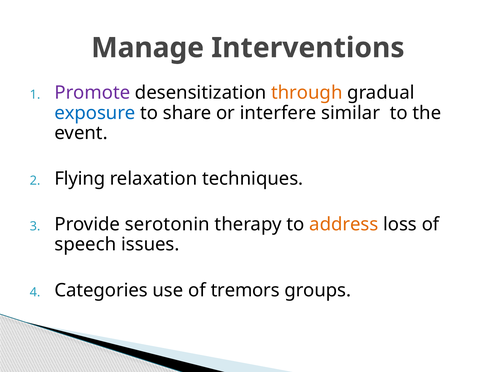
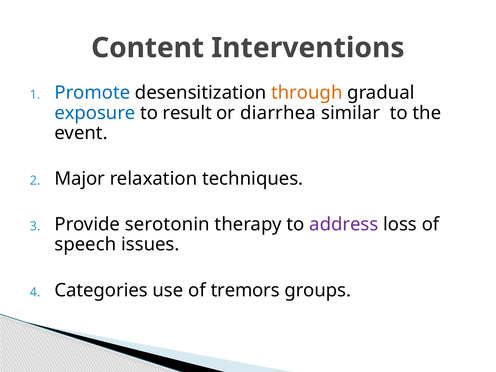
Manage: Manage -> Content
Promote colour: purple -> blue
share: share -> result
interfere: interfere -> diarrhea
Flying: Flying -> Major
address colour: orange -> purple
